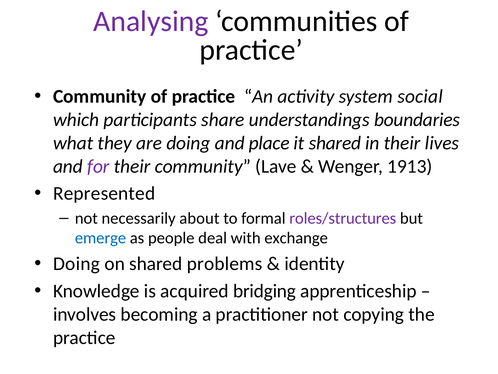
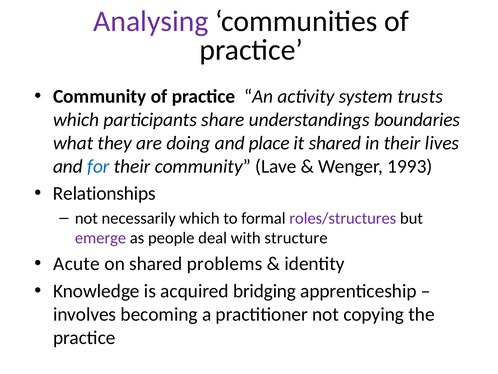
social: social -> trusts
for colour: purple -> blue
1913: 1913 -> 1993
Represented: Represented -> Relationships
necessarily about: about -> which
emerge colour: blue -> purple
exchange: exchange -> structure
Doing at (77, 264): Doing -> Acute
